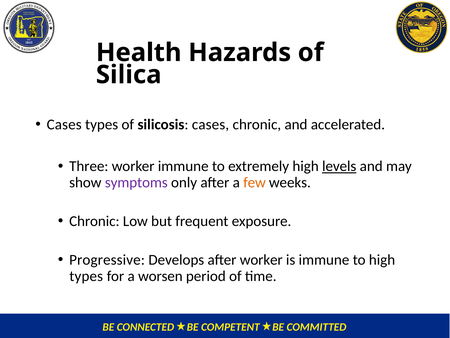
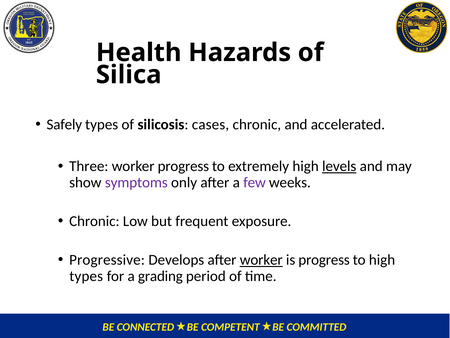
Cases at (64, 124): Cases -> Safely
worker immune: immune -> progress
few colour: orange -> purple
worker at (261, 260) underline: none -> present
is immune: immune -> progress
worsen: worsen -> grading
